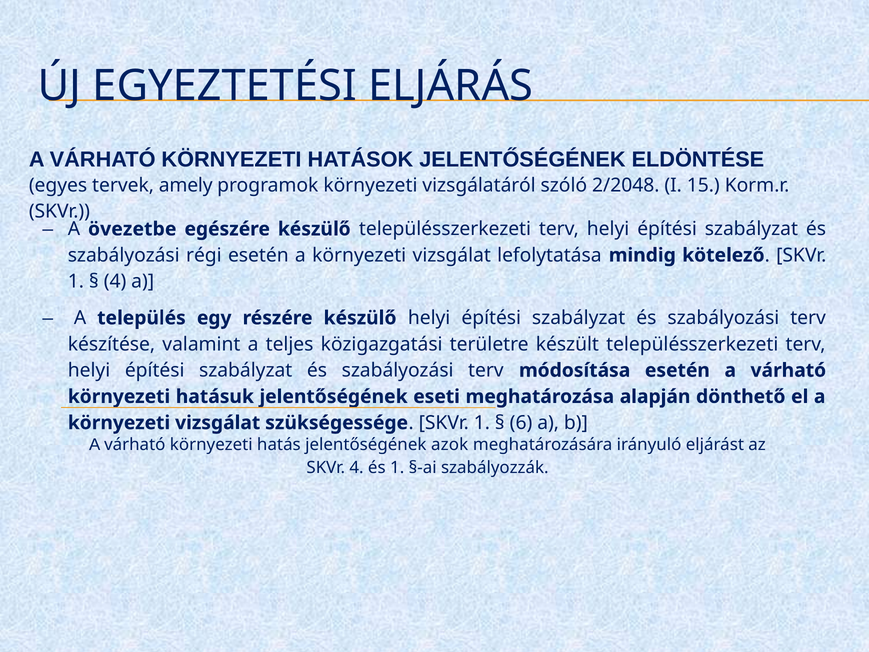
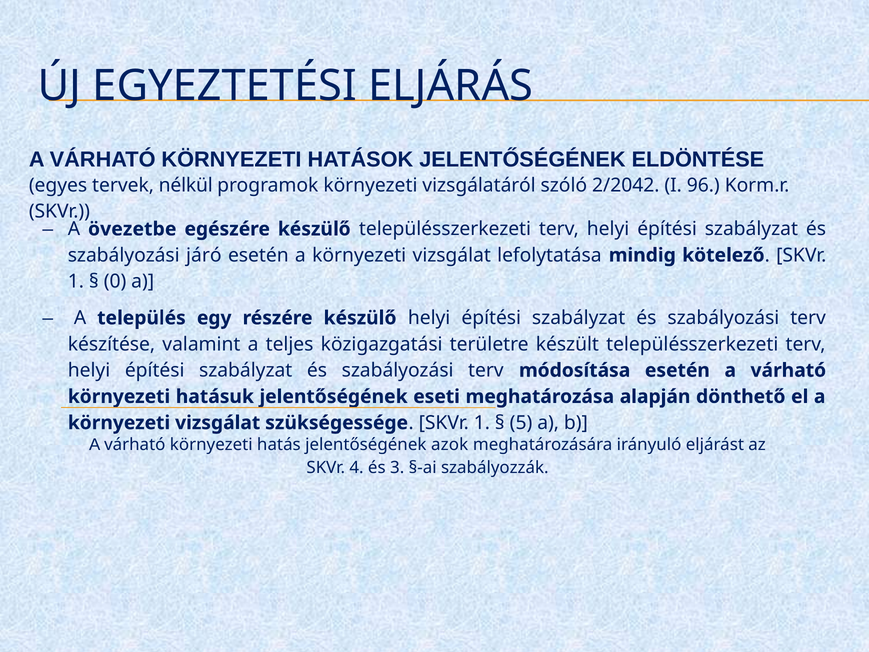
amely: amely -> nélkül
2/2048: 2/2048 -> 2/2042
15: 15 -> 96
régi: régi -> járó
4 at (115, 281): 4 -> 0
6: 6 -> 5
és 1: 1 -> 3
